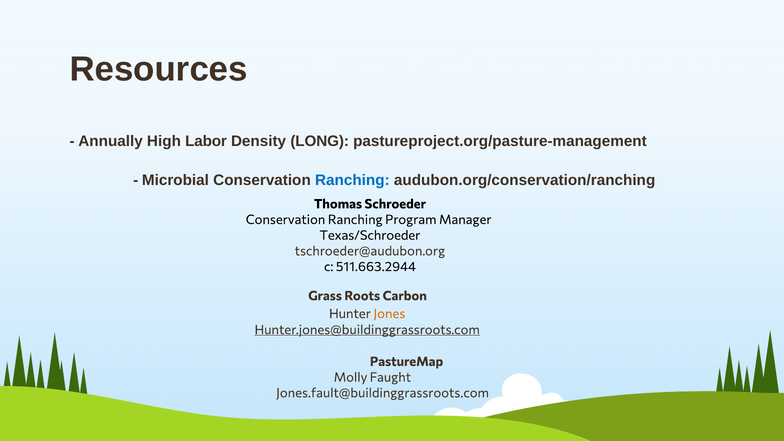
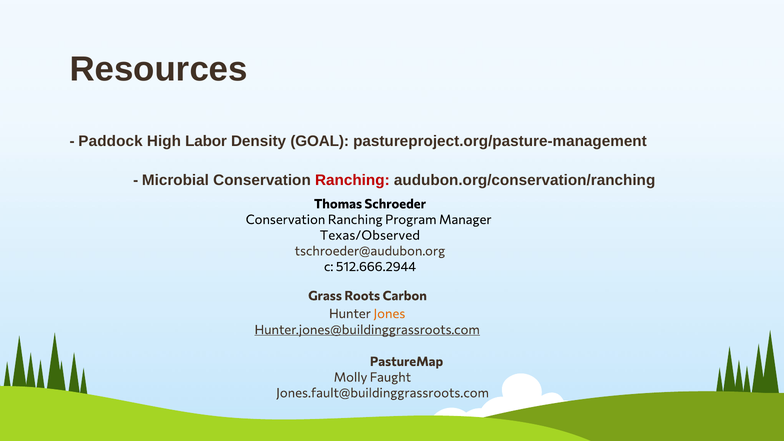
Annually: Annually -> Paddock
LONG: LONG -> GOAL
Ranching at (352, 180) colour: blue -> red
Texas/Schroeder: Texas/Schroeder -> Texas/Observed
511.663.2944: 511.663.2944 -> 512.666.2944
